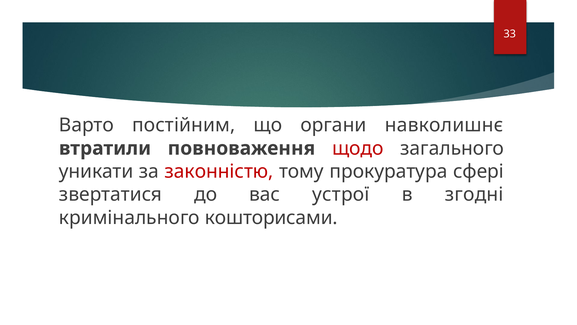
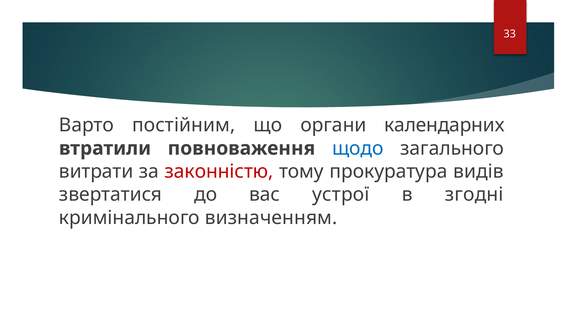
навколишнє: навколишнє -> календарних
щодо colour: red -> blue
уникати: уникати -> витрати
сфері: сфері -> видів
кошторисами: кошторисами -> визначенням
